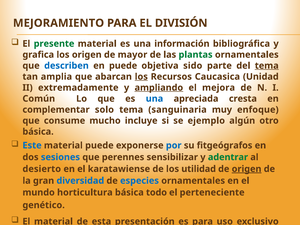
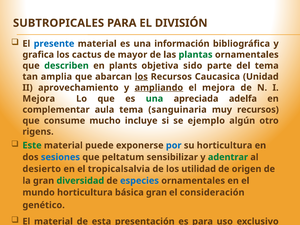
MEJORAMIENTO: MEJORAMIENTO -> SUBTROPICALES
presente colour: green -> blue
los origen: origen -> cactus
describen colour: blue -> green
en puede: puede -> plants
tema at (267, 66) underline: present -> none
extremadamente: extremadamente -> aprovechamiento
Común at (39, 99): Común -> Mejora
una at (154, 99) colour: blue -> green
cresta: cresta -> adelfa
complementar solo: solo -> aula
muy enfoque: enfoque -> recursos
básica at (38, 132): básica -> rigens
Este colour: blue -> green
su fitgeógrafos: fitgeógrafos -> horticultura
perennes: perennes -> peltatum
karatawiense: karatawiense -> tropicalsalvia
origen at (247, 169) underline: present -> none
diversidad colour: blue -> green
básica todo: todo -> gran
perteneciente: perteneciente -> consideración
